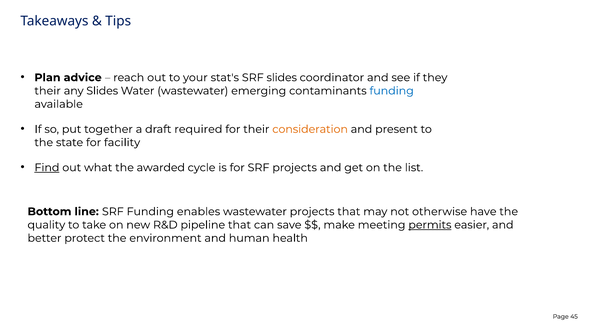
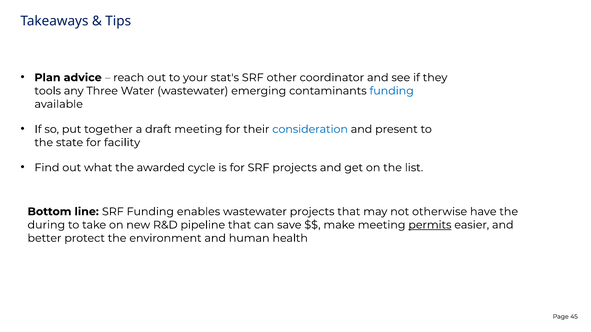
SRF slides: slides -> other
their at (48, 91): their -> tools
any Slides: Slides -> Three
draft required: required -> meeting
consideration colour: orange -> blue
Find underline: present -> none
quality: quality -> during
